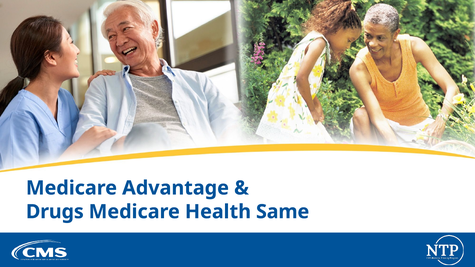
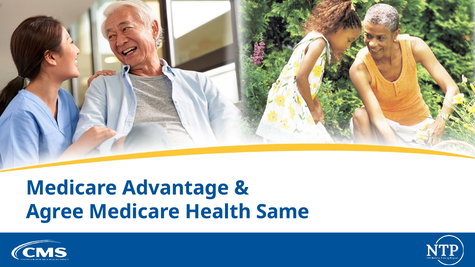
Drugs: Drugs -> Agree
